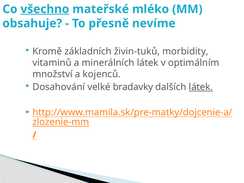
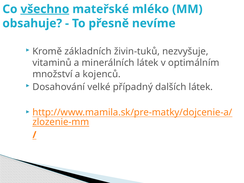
morbidity: morbidity -> nezvyšuje
bradavky: bradavky -> případný
látek at (201, 87) underline: present -> none
